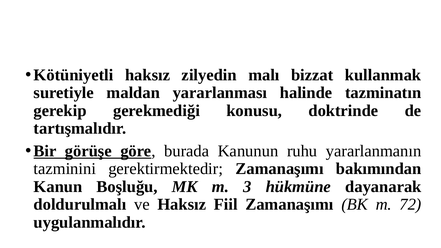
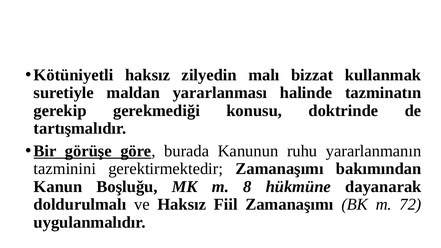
3: 3 -> 8
